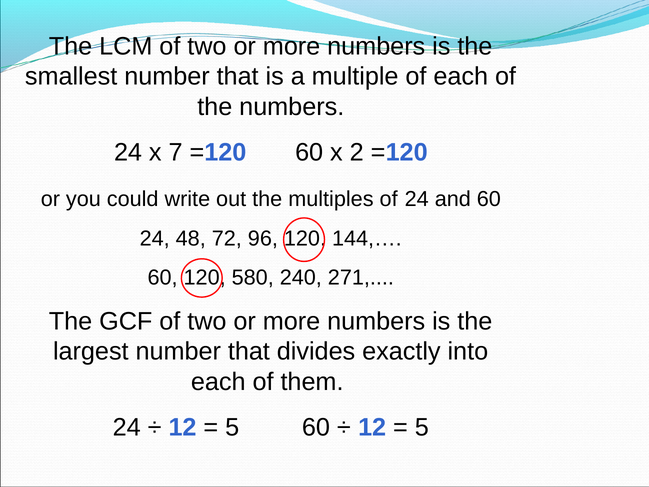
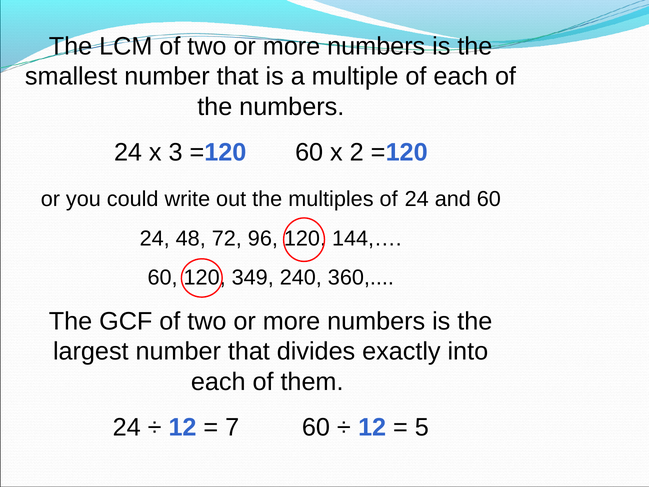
7: 7 -> 3
580: 580 -> 349
271: 271 -> 360
5 at (232, 427): 5 -> 7
